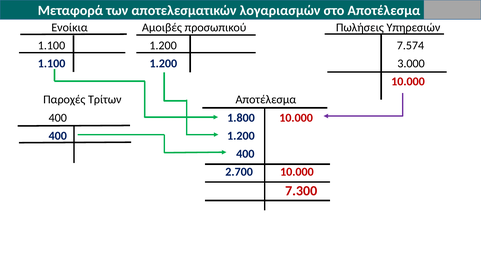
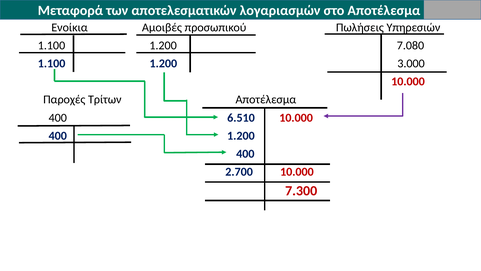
7.574: 7.574 -> 7.080
1.800: 1.800 -> 6.510
